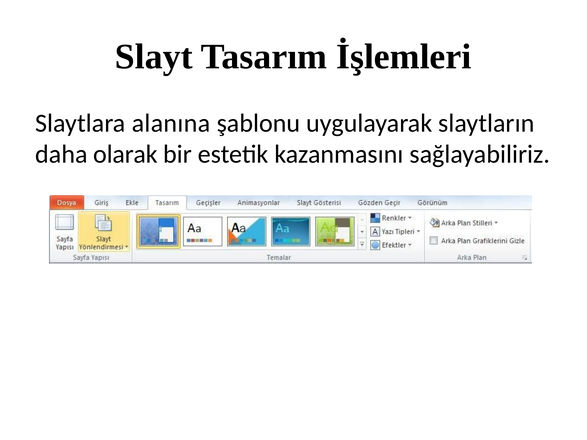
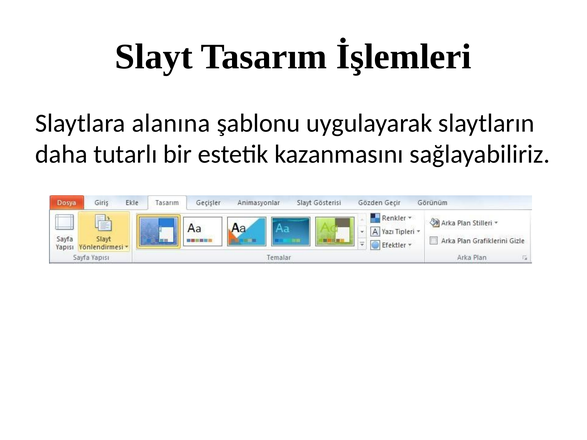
olarak: olarak -> tutarlı
